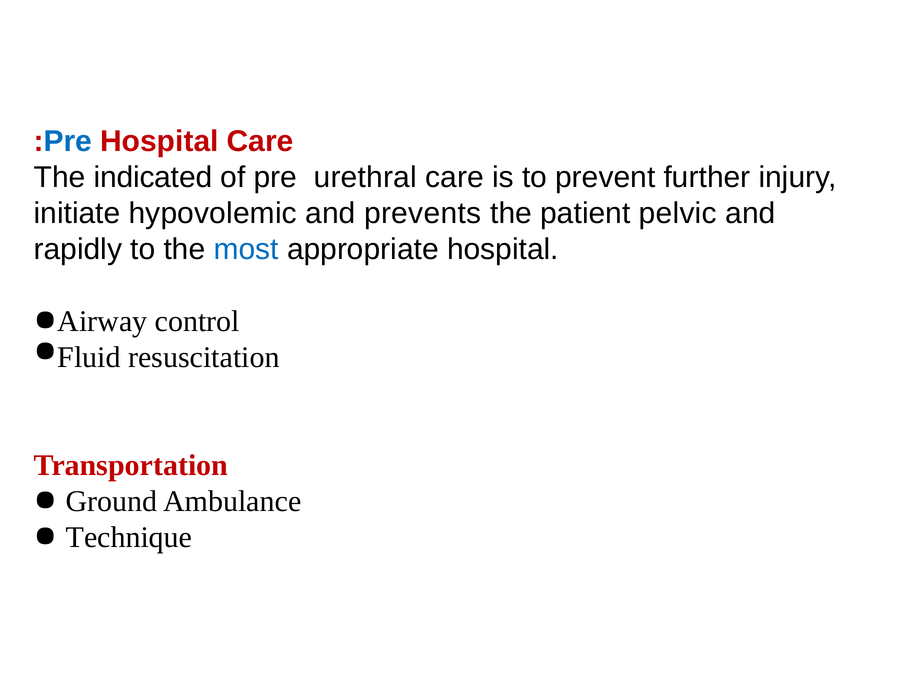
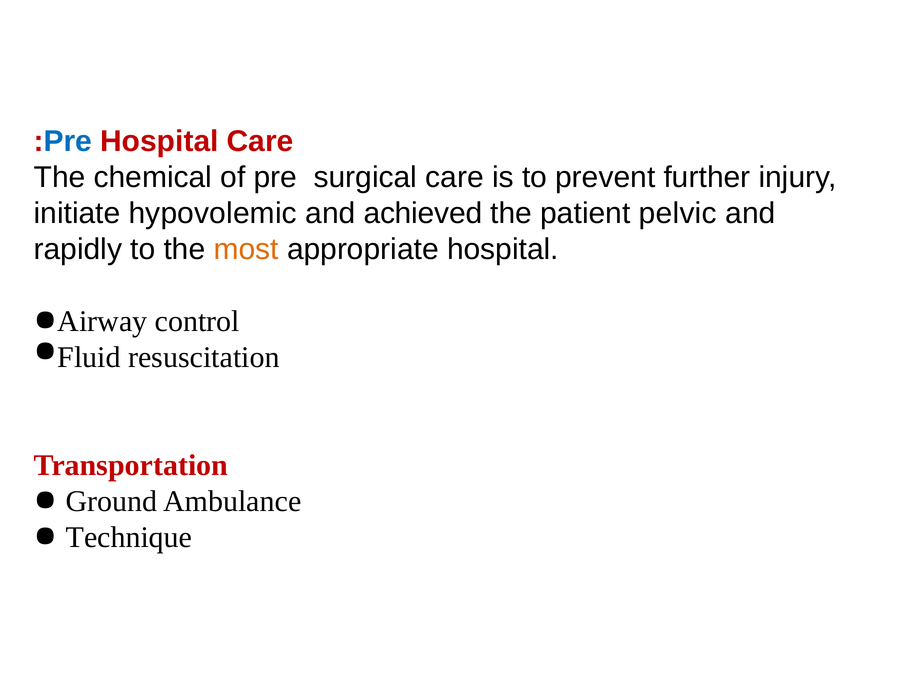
indicated: indicated -> chemical
urethral: urethral -> surgical
prevents: prevents -> achieved
most colour: blue -> orange
